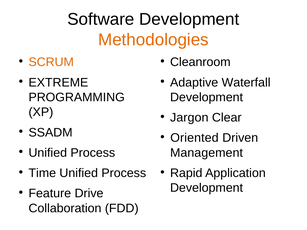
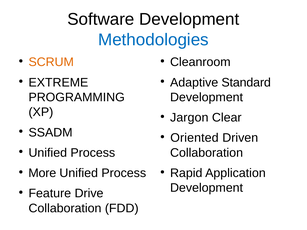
Methodologies colour: orange -> blue
Waterfall: Waterfall -> Standard
Management at (207, 153): Management -> Collaboration
Time: Time -> More
